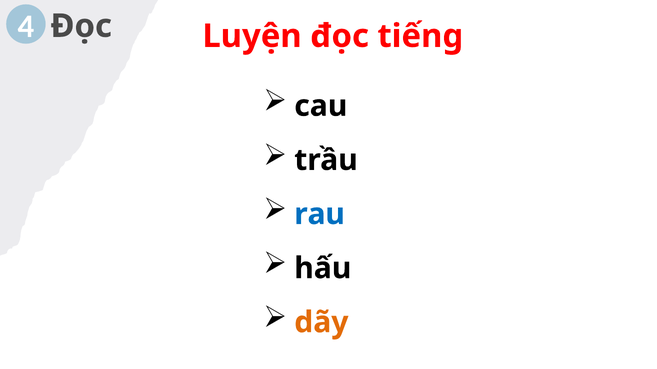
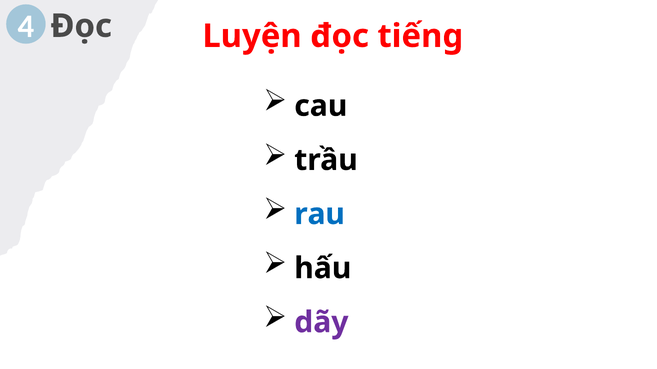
dãy colour: orange -> purple
